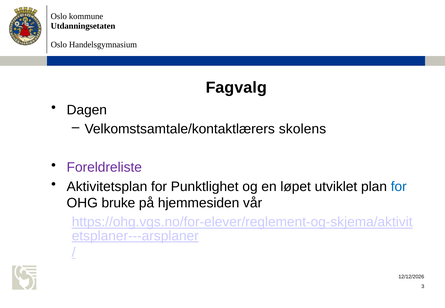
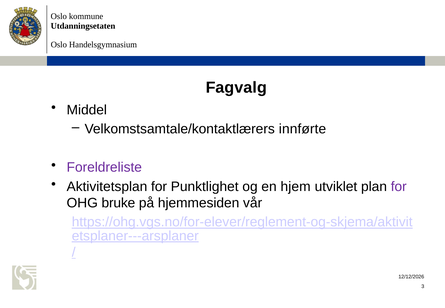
Dagen: Dagen -> Middel
skolens: skolens -> innførte
løpet: løpet -> hjem
for at (399, 187) colour: blue -> purple
